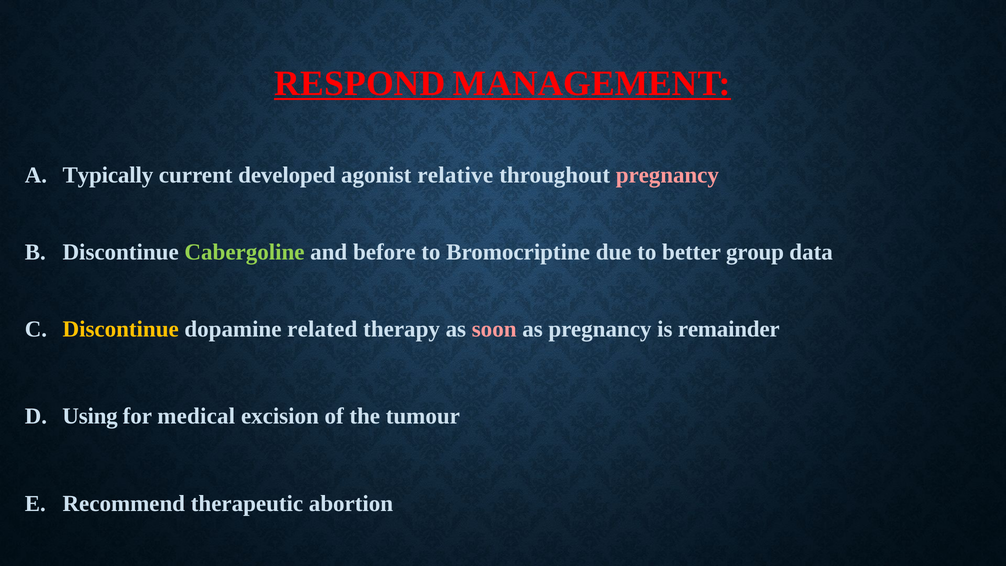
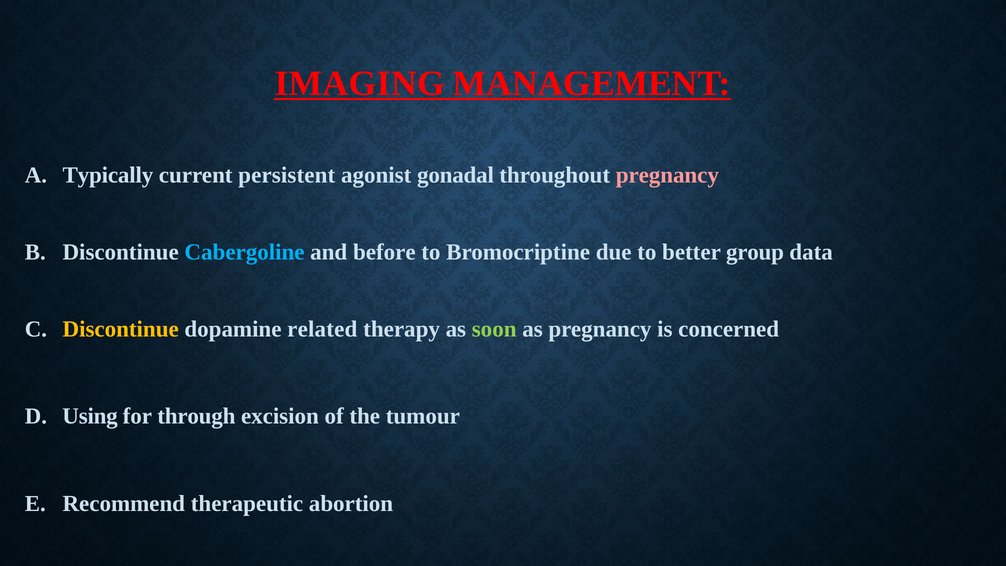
RESPOND: RESPOND -> IMAGING
developed: developed -> persistent
relative: relative -> gonadal
Cabergoline colour: light green -> light blue
soon colour: pink -> light green
remainder: remainder -> concerned
medical: medical -> through
